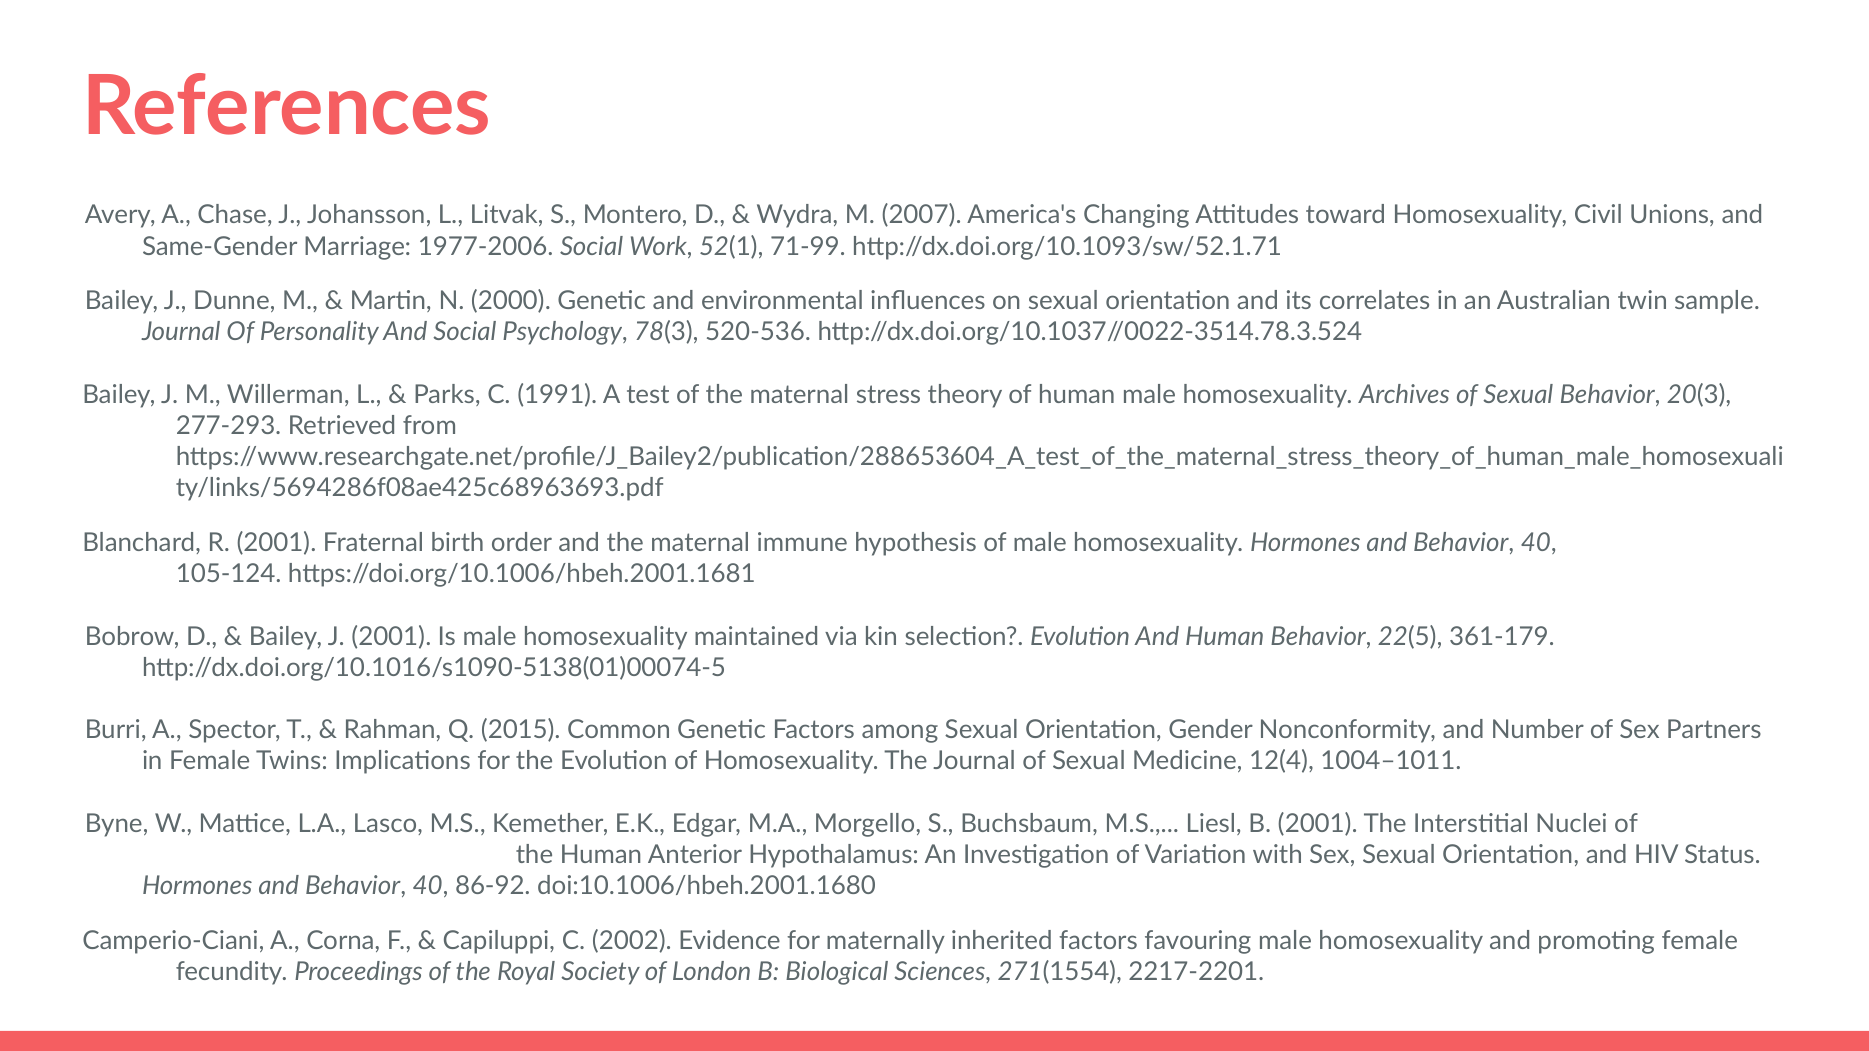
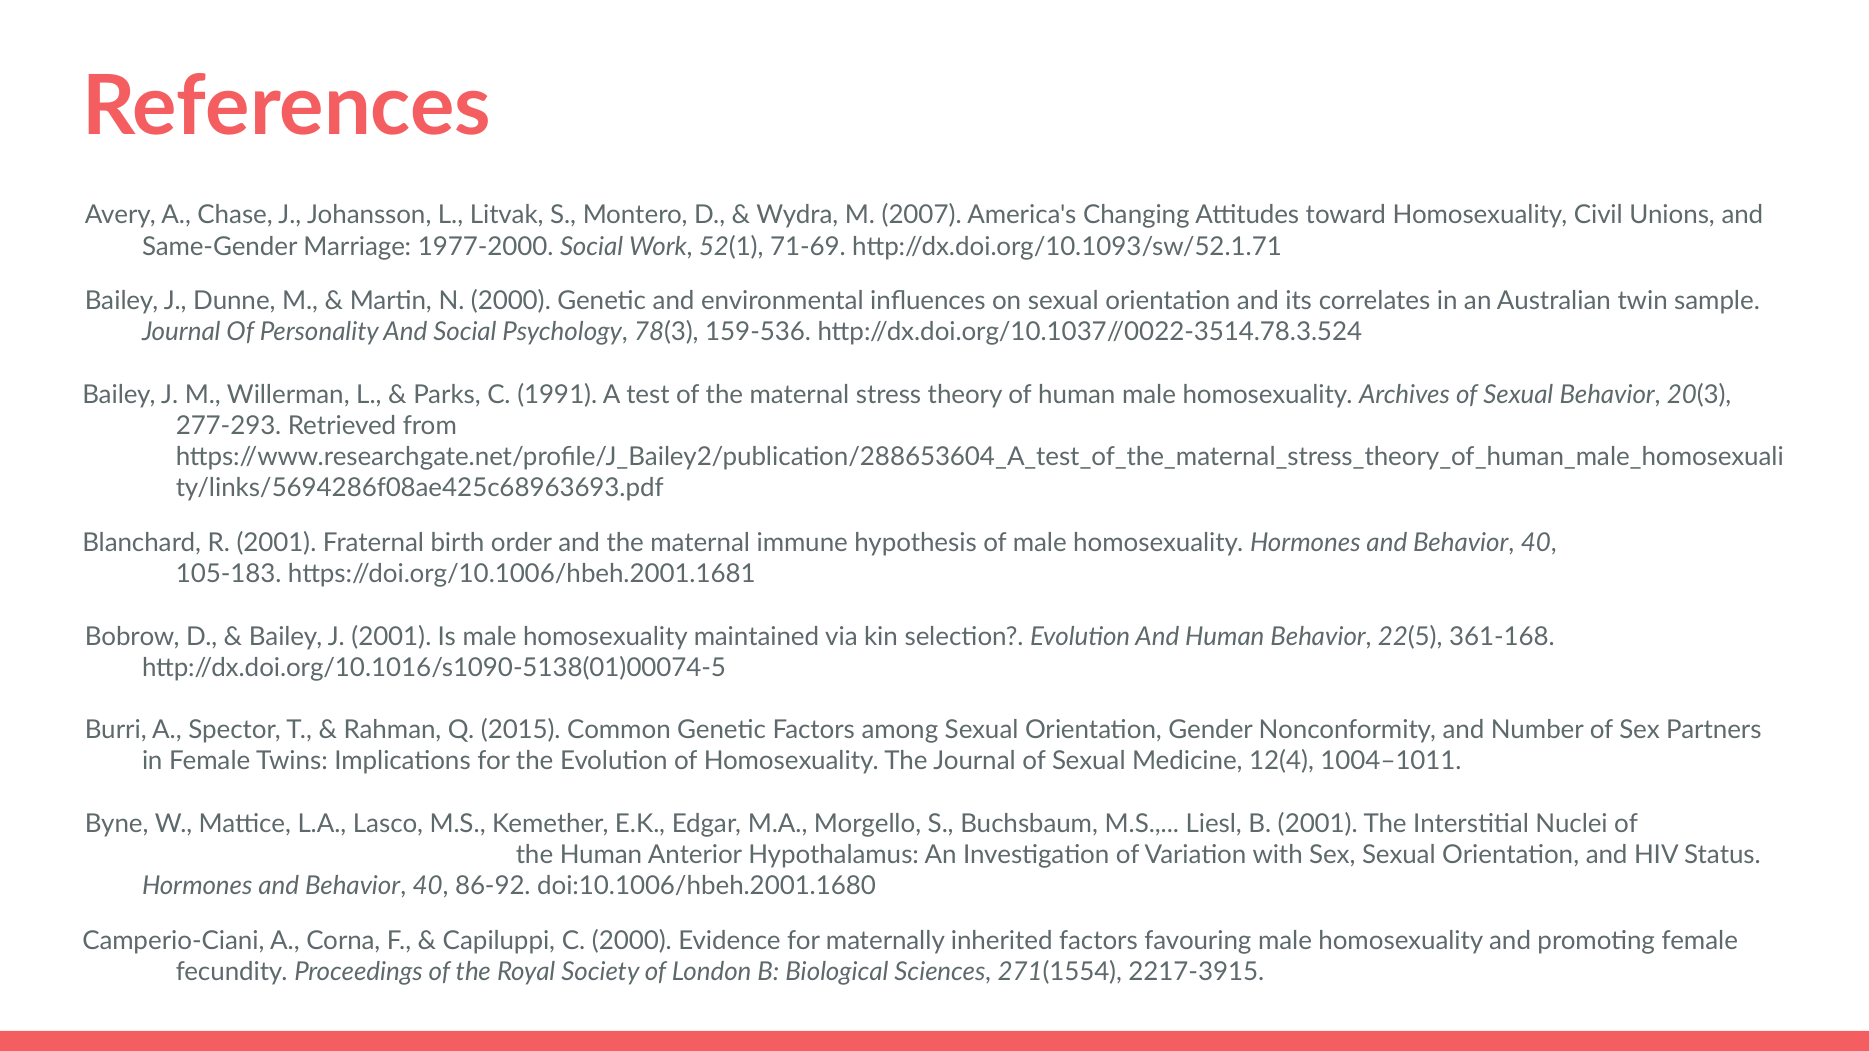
1977-2006: 1977-2006 -> 1977-2000
71-99: 71-99 -> 71-69
520-536: 520-536 -> 159-536
105-124: 105-124 -> 105-183
361-179: 361-179 -> 361-168
C 2002: 2002 -> 2000
2217-2201: 2217-2201 -> 2217-3915
